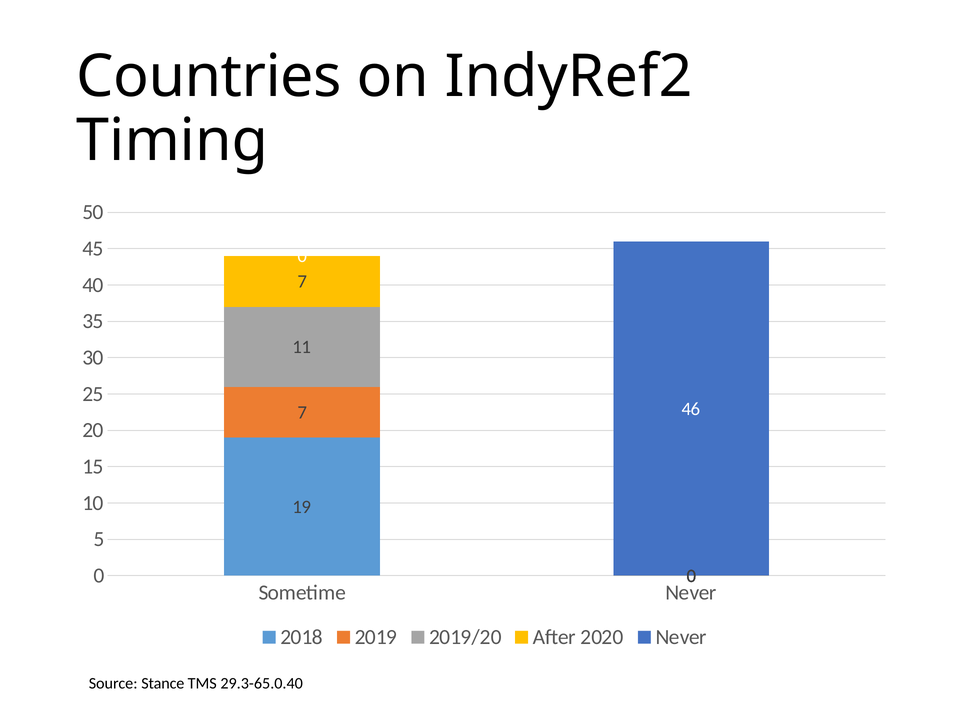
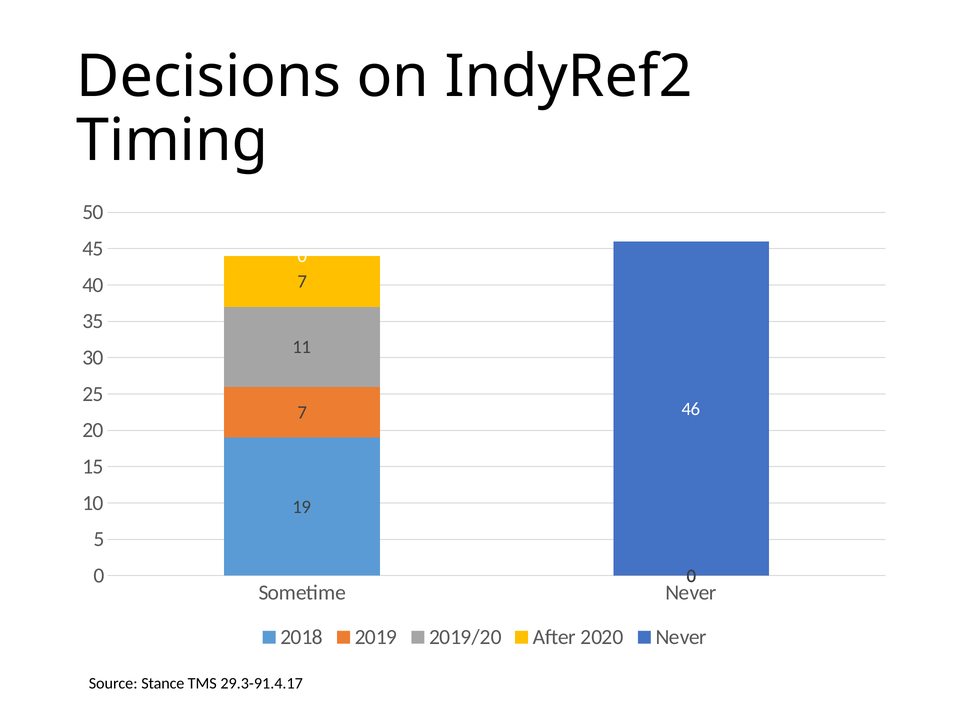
Countries: Countries -> Decisions
29.3-65.0.40: 29.3-65.0.40 -> 29.3-91.4.17
